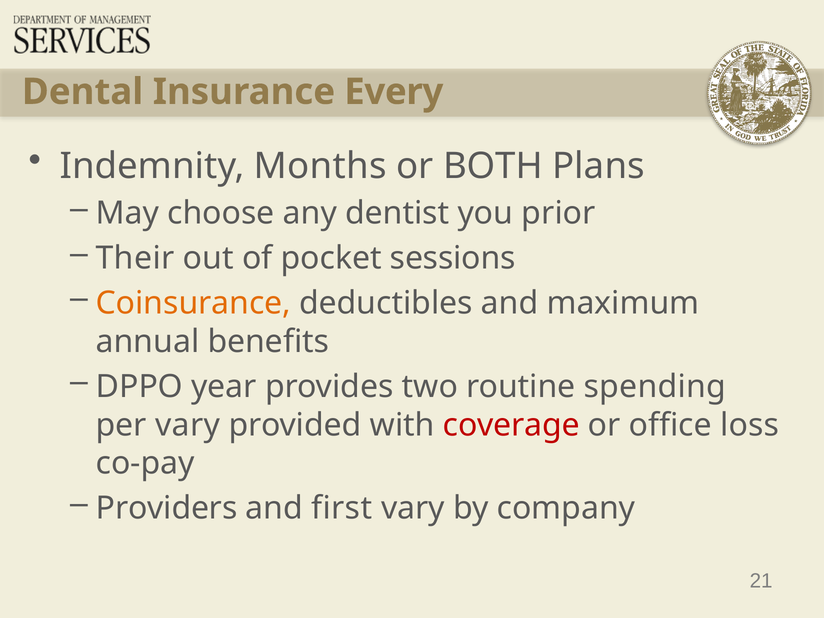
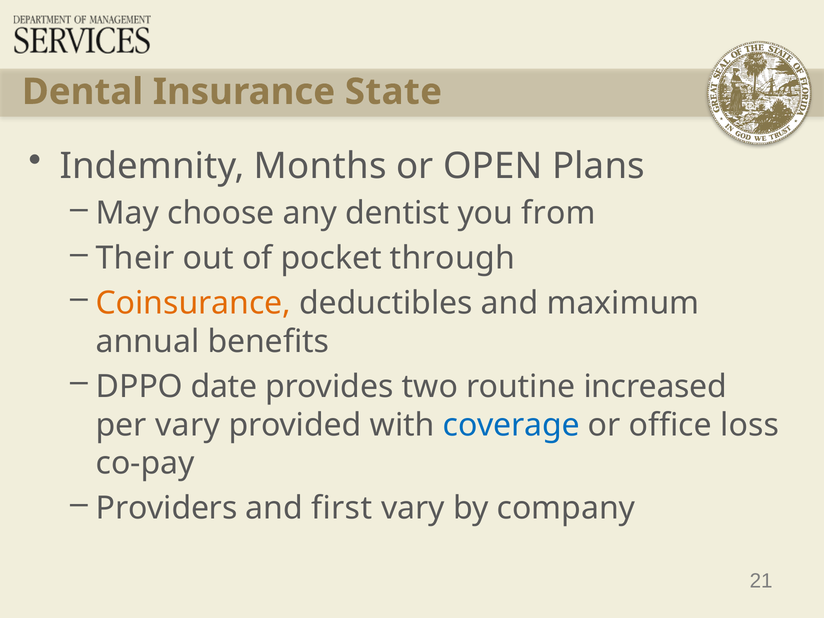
Every: Every -> State
BOTH: BOTH -> OPEN
prior: prior -> from
sessions: sessions -> through
year: year -> date
spending: spending -> increased
coverage colour: red -> blue
